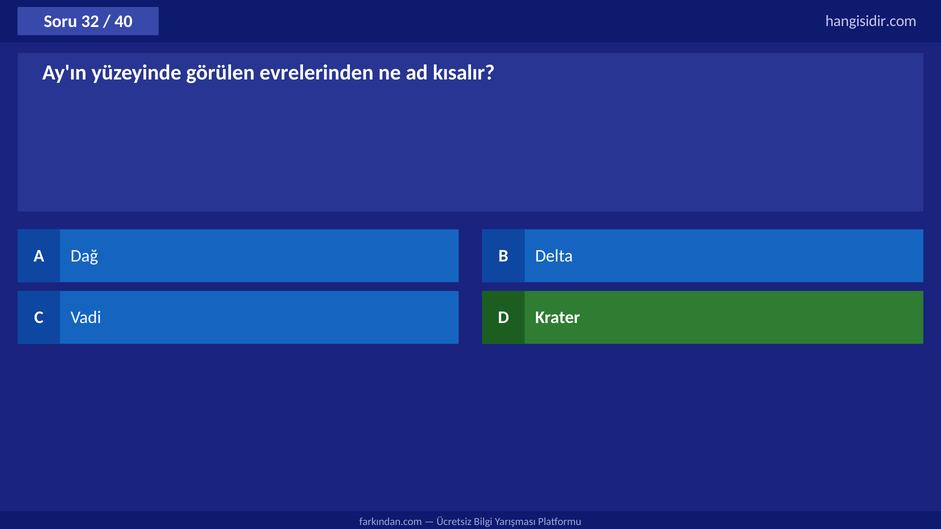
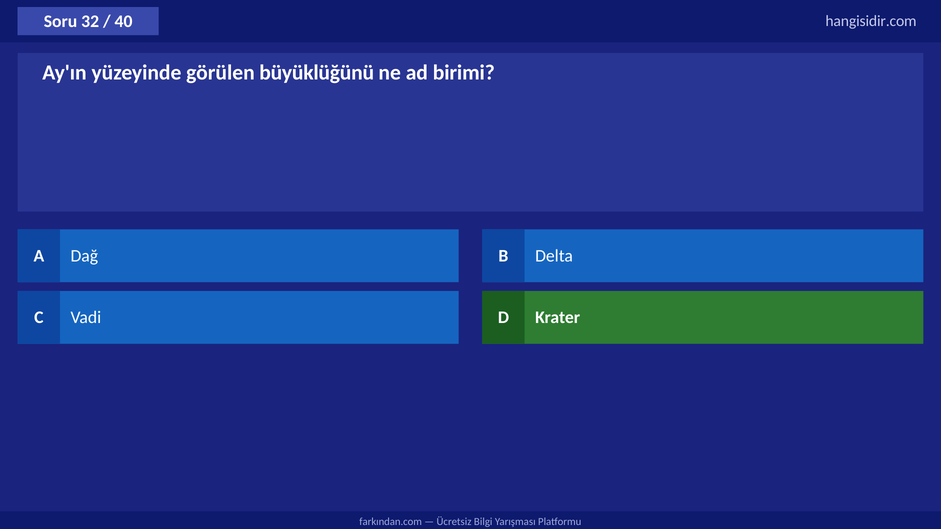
evrelerinden: evrelerinden -> büyüklüğünü
kısalır: kısalır -> birimi
